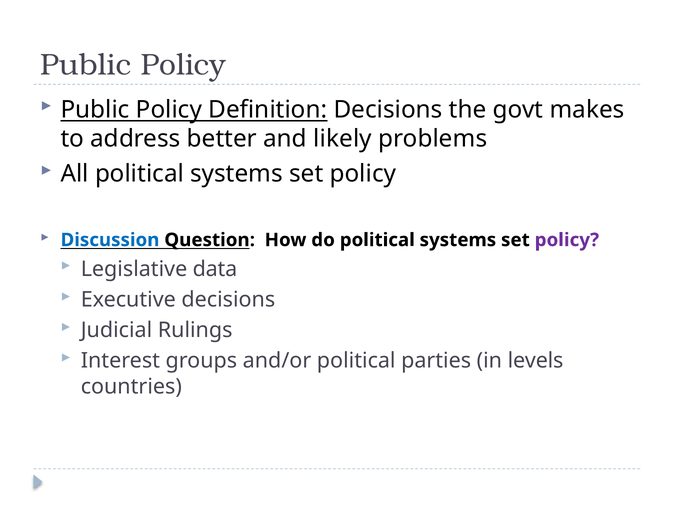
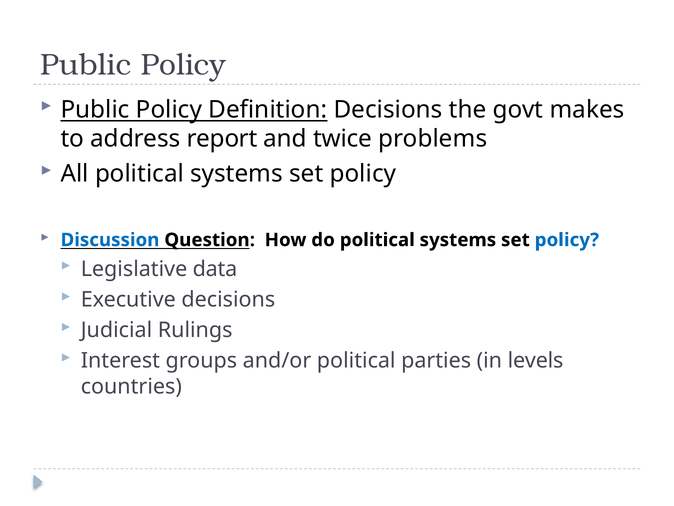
better: better -> report
likely: likely -> twice
policy at (567, 240) colour: purple -> blue
